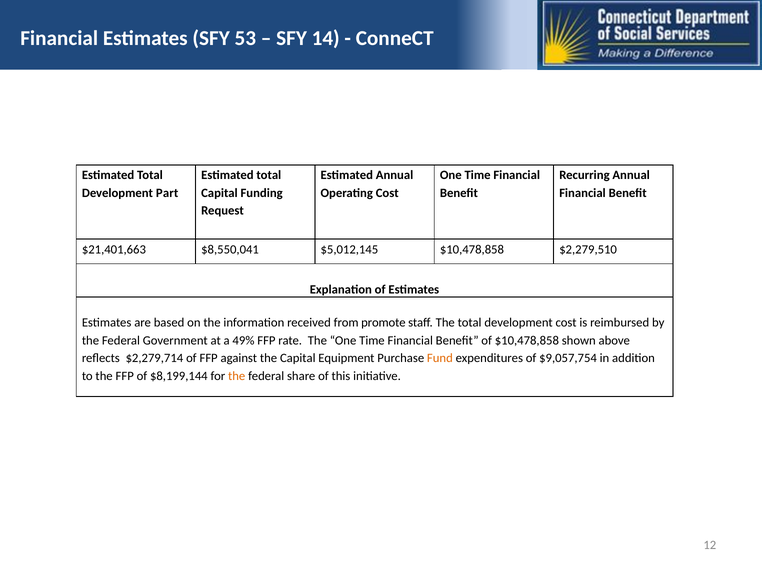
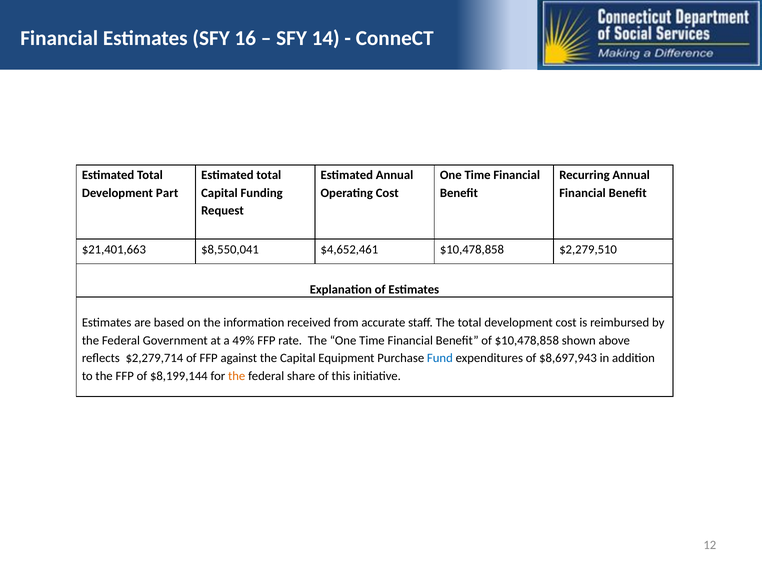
53: 53 -> 16
$5,012,145: $5,012,145 -> $4,652,461
promote: promote -> accurate
Fund colour: orange -> blue
$9,057,754: $9,057,754 -> $8,697,943
